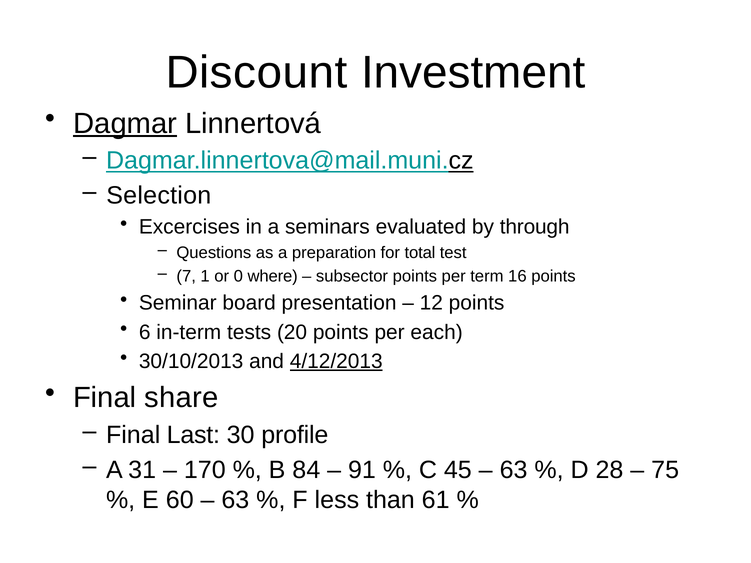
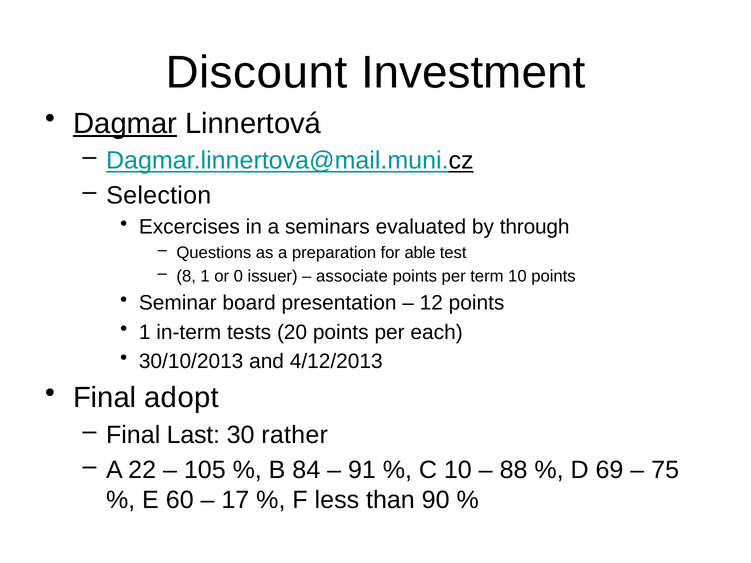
total: total -> able
7: 7 -> 8
where: where -> issuer
subsector: subsector -> associate
term 16: 16 -> 10
6 at (145, 332): 6 -> 1
4/12/2013 underline: present -> none
share: share -> adopt
profile: profile -> rather
31: 31 -> 22
170: 170 -> 105
C 45: 45 -> 10
63 at (514, 470): 63 -> 88
28: 28 -> 69
63 at (235, 500): 63 -> 17
61: 61 -> 90
